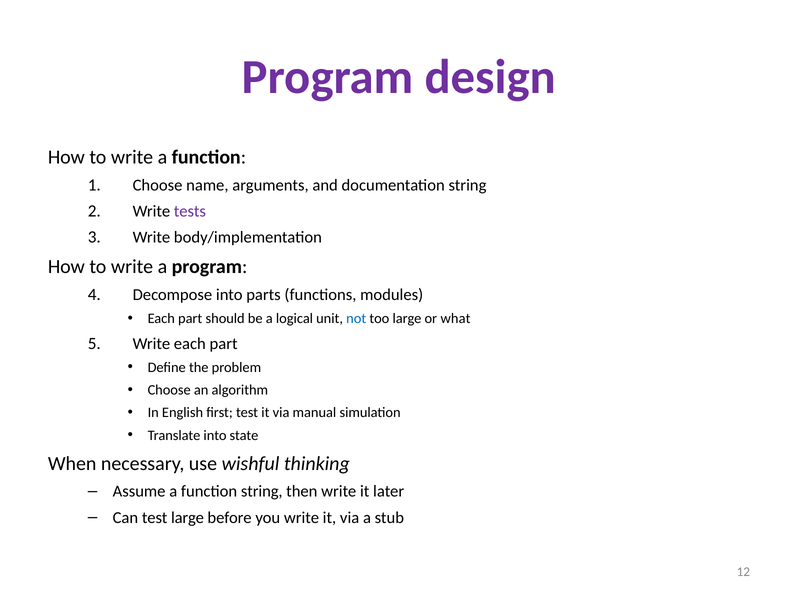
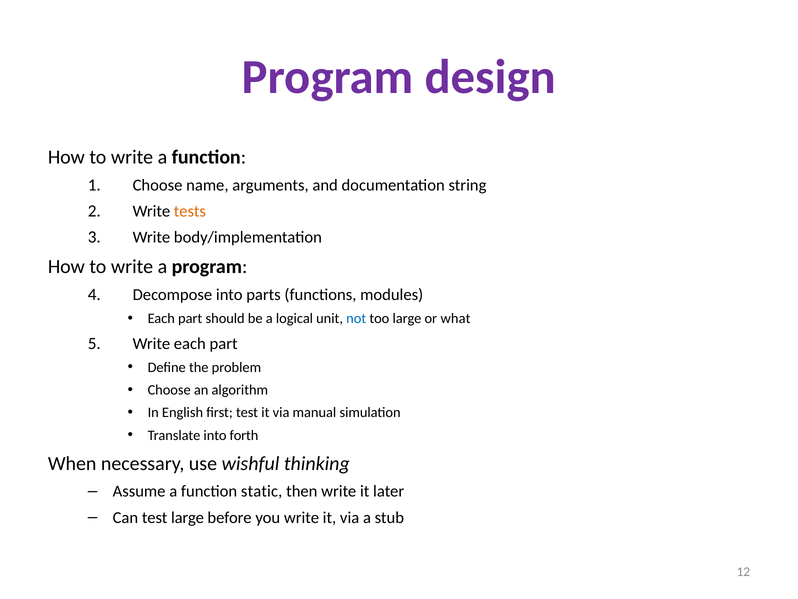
tests colour: purple -> orange
state: state -> forth
function string: string -> static
